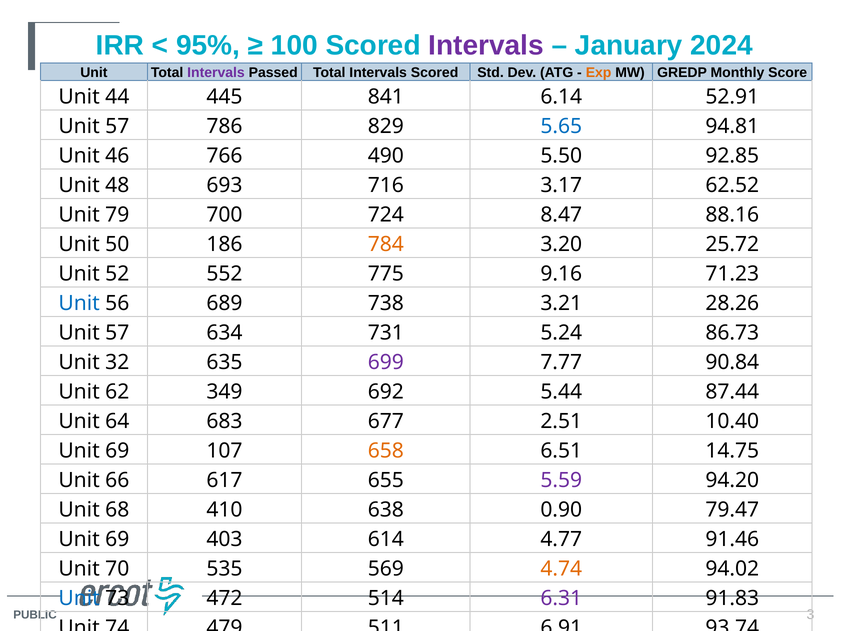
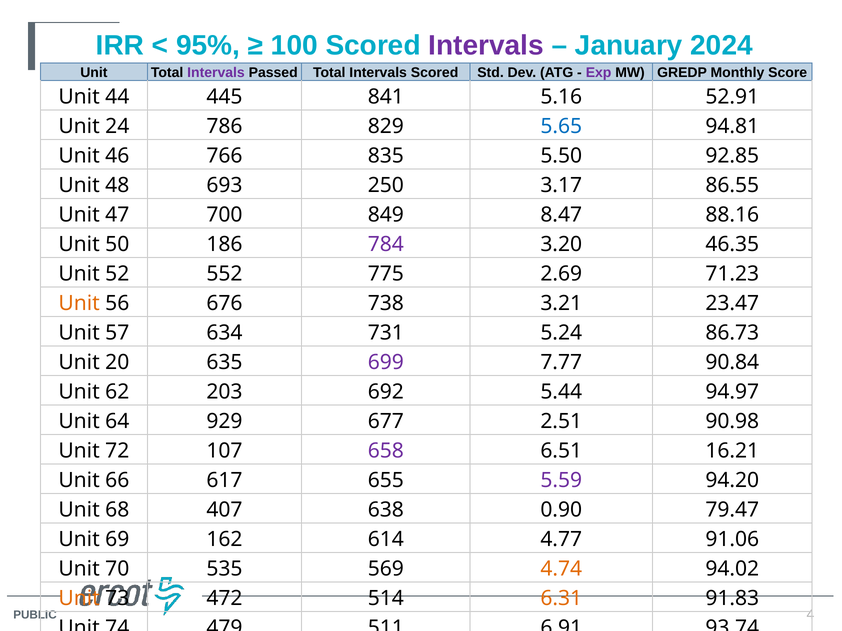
Exp colour: orange -> purple
6.14: 6.14 -> 5.16
57 at (117, 126): 57 -> 24
490: 490 -> 835
716: 716 -> 250
62.52: 62.52 -> 86.55
79: 79 -> 47
724: 724 -> 849
784 colour: orange -> purple
25.72: 25.72 -> 46.35
9.16: 9.16 -> 2.69
Unit at (79, 304) colour: blue -> orange
689: 689 -> 676
28.26: 28.26 -> 23.47
32: 32 -> 20
349: 349 -> 203
87.44: 87.44 -> 94.97
683: 683 -> 929
10.40: 10.40 -> 90.98
69 at (117, 451): 69 -> 72
658 colour: orange -> purple
14.75: 14.75 -> 16.21
410: 410 -> 407
403: 403 -> 162
91.46: 91.46 -> 91.06
Unit at (79, 599) colour: blue -> orange
6.31 colour: purple -> orange
3: 3 -> 4
